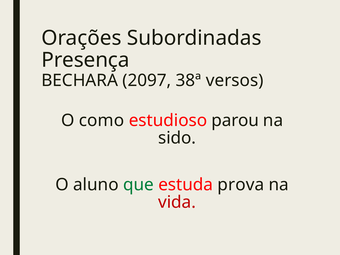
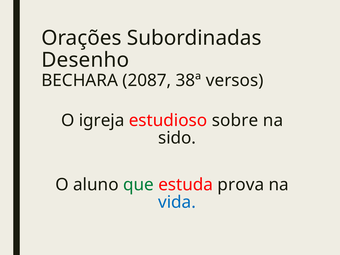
Presença: Presença -> Desenho
2097: 2097 -> 2087
como: como -> igreja
parou: parou -> sobre
vida colour: red -> blue
